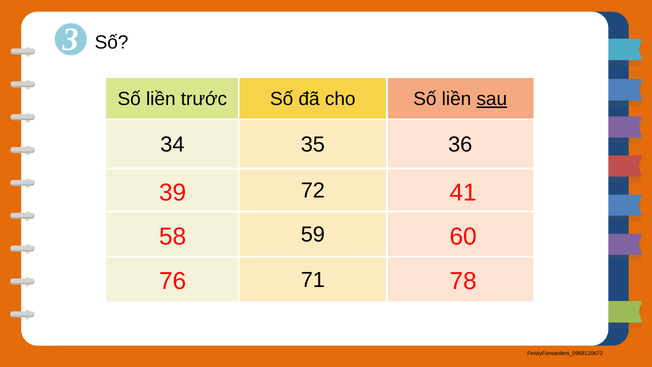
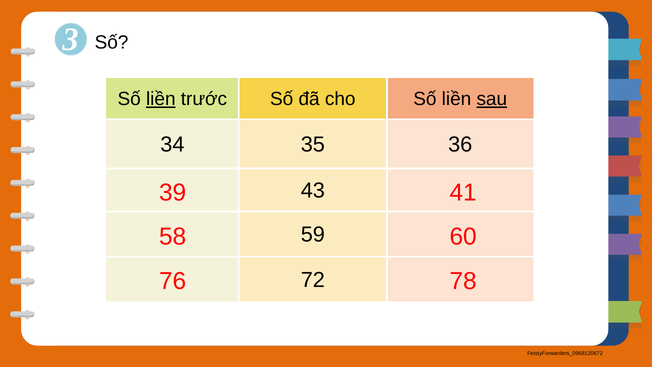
liền at (161, 99) underline: none -> present
72: 72 -> 43
71: 71 -> 72
